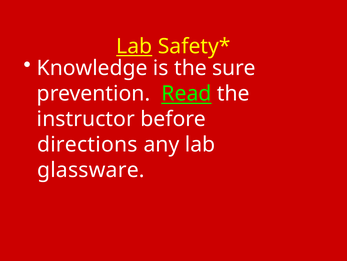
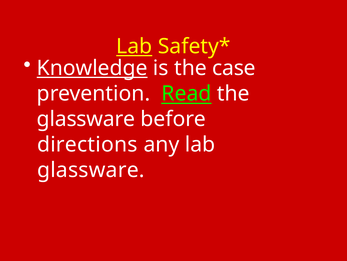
Knowledge underline: none -> present
sure: sure -> case
instructor at (86, 119): instructor -> glassware
